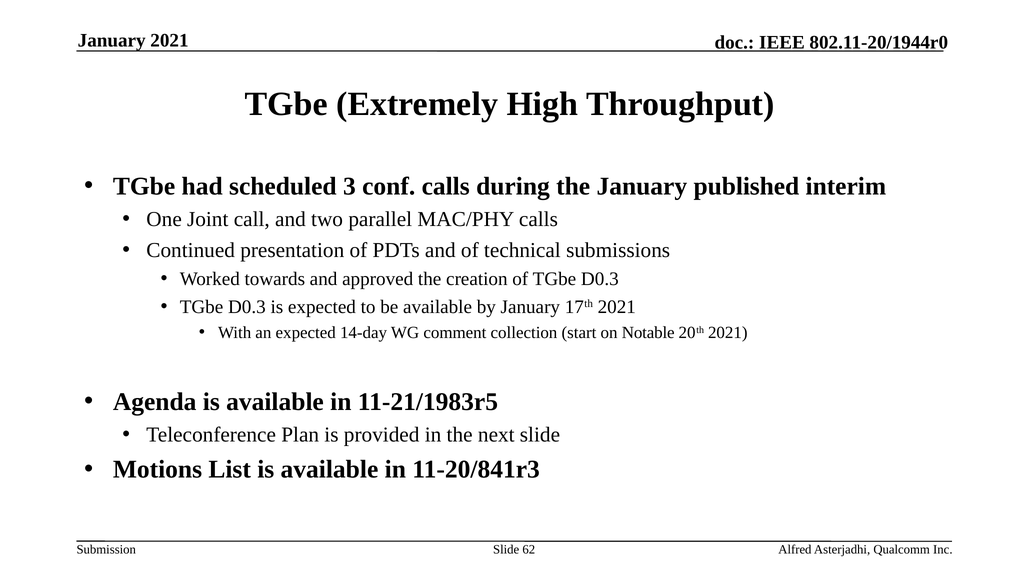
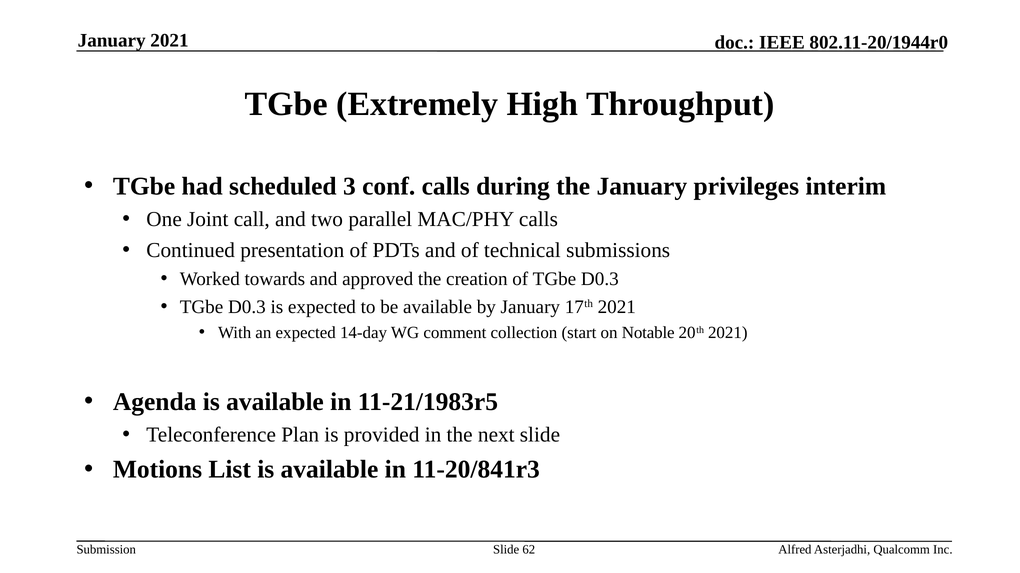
published: published -> privileges
